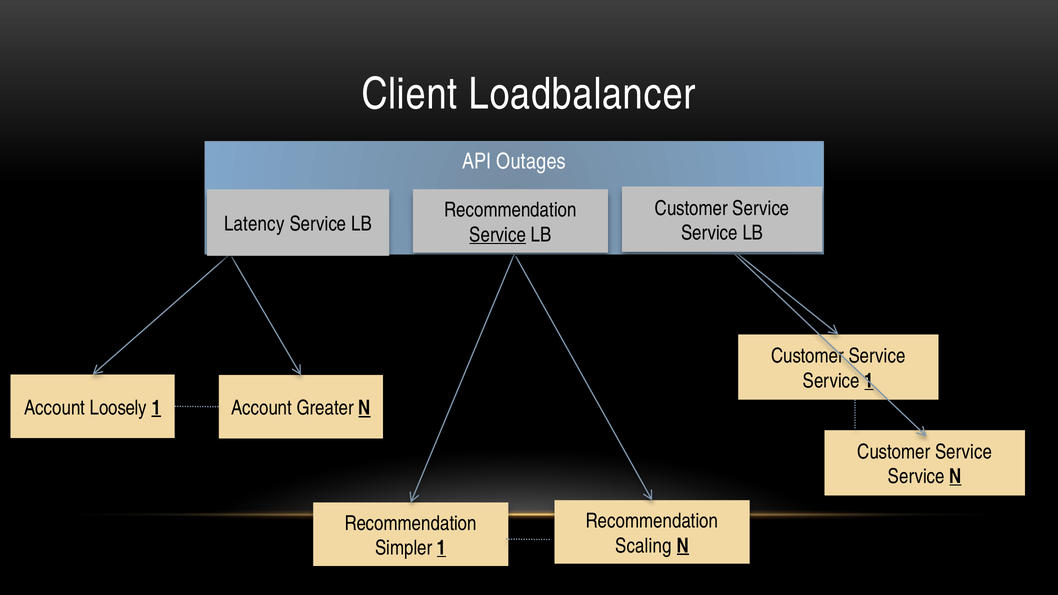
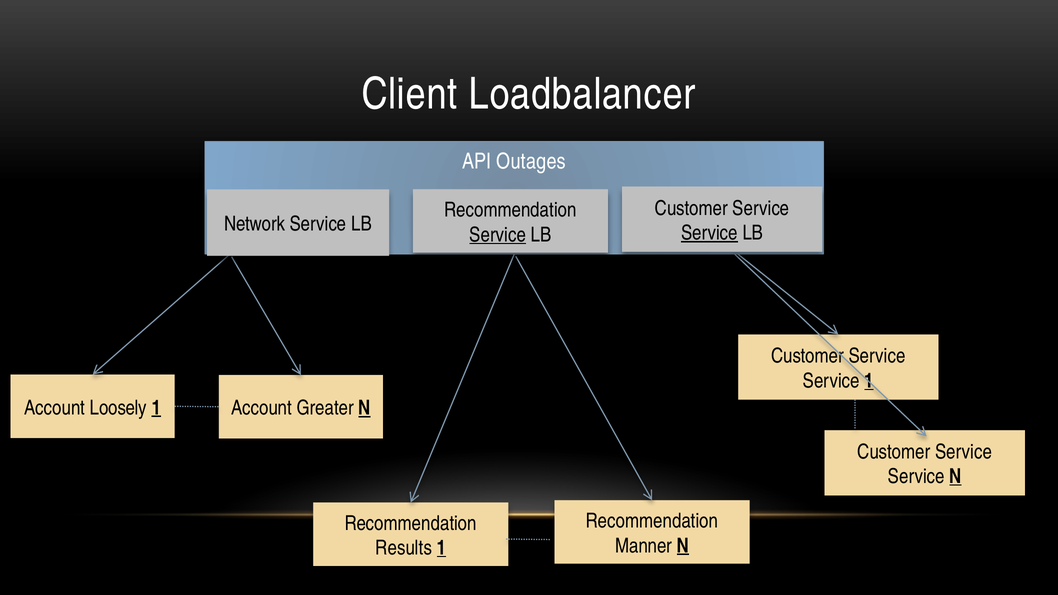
Latency: Latency -> Network
Service at (709, 233) underline: none -> present
Scaling: Scaling -> Manner
Simpler: Simpler -> Results
